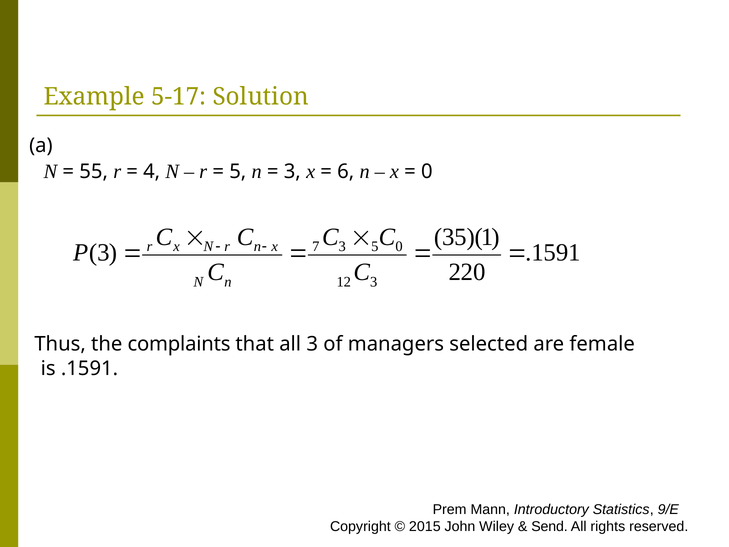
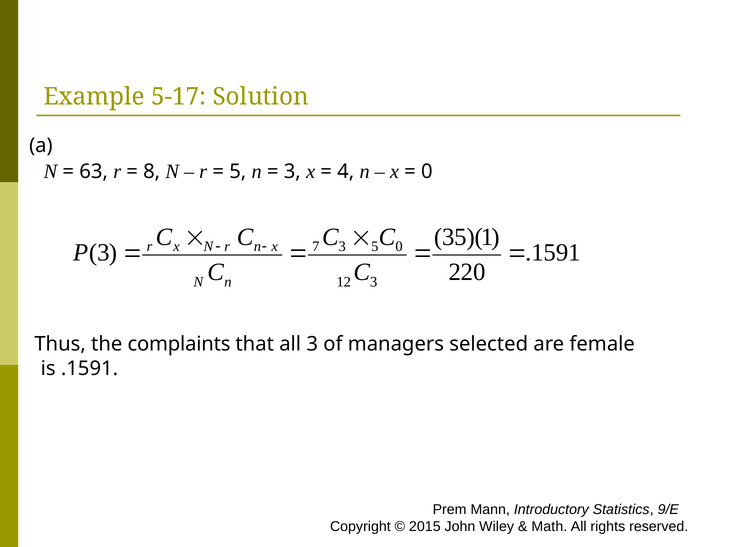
55: 55 -> 63
4: 4 -> 8
6: 6 -> 4
Send: Send -> Math
